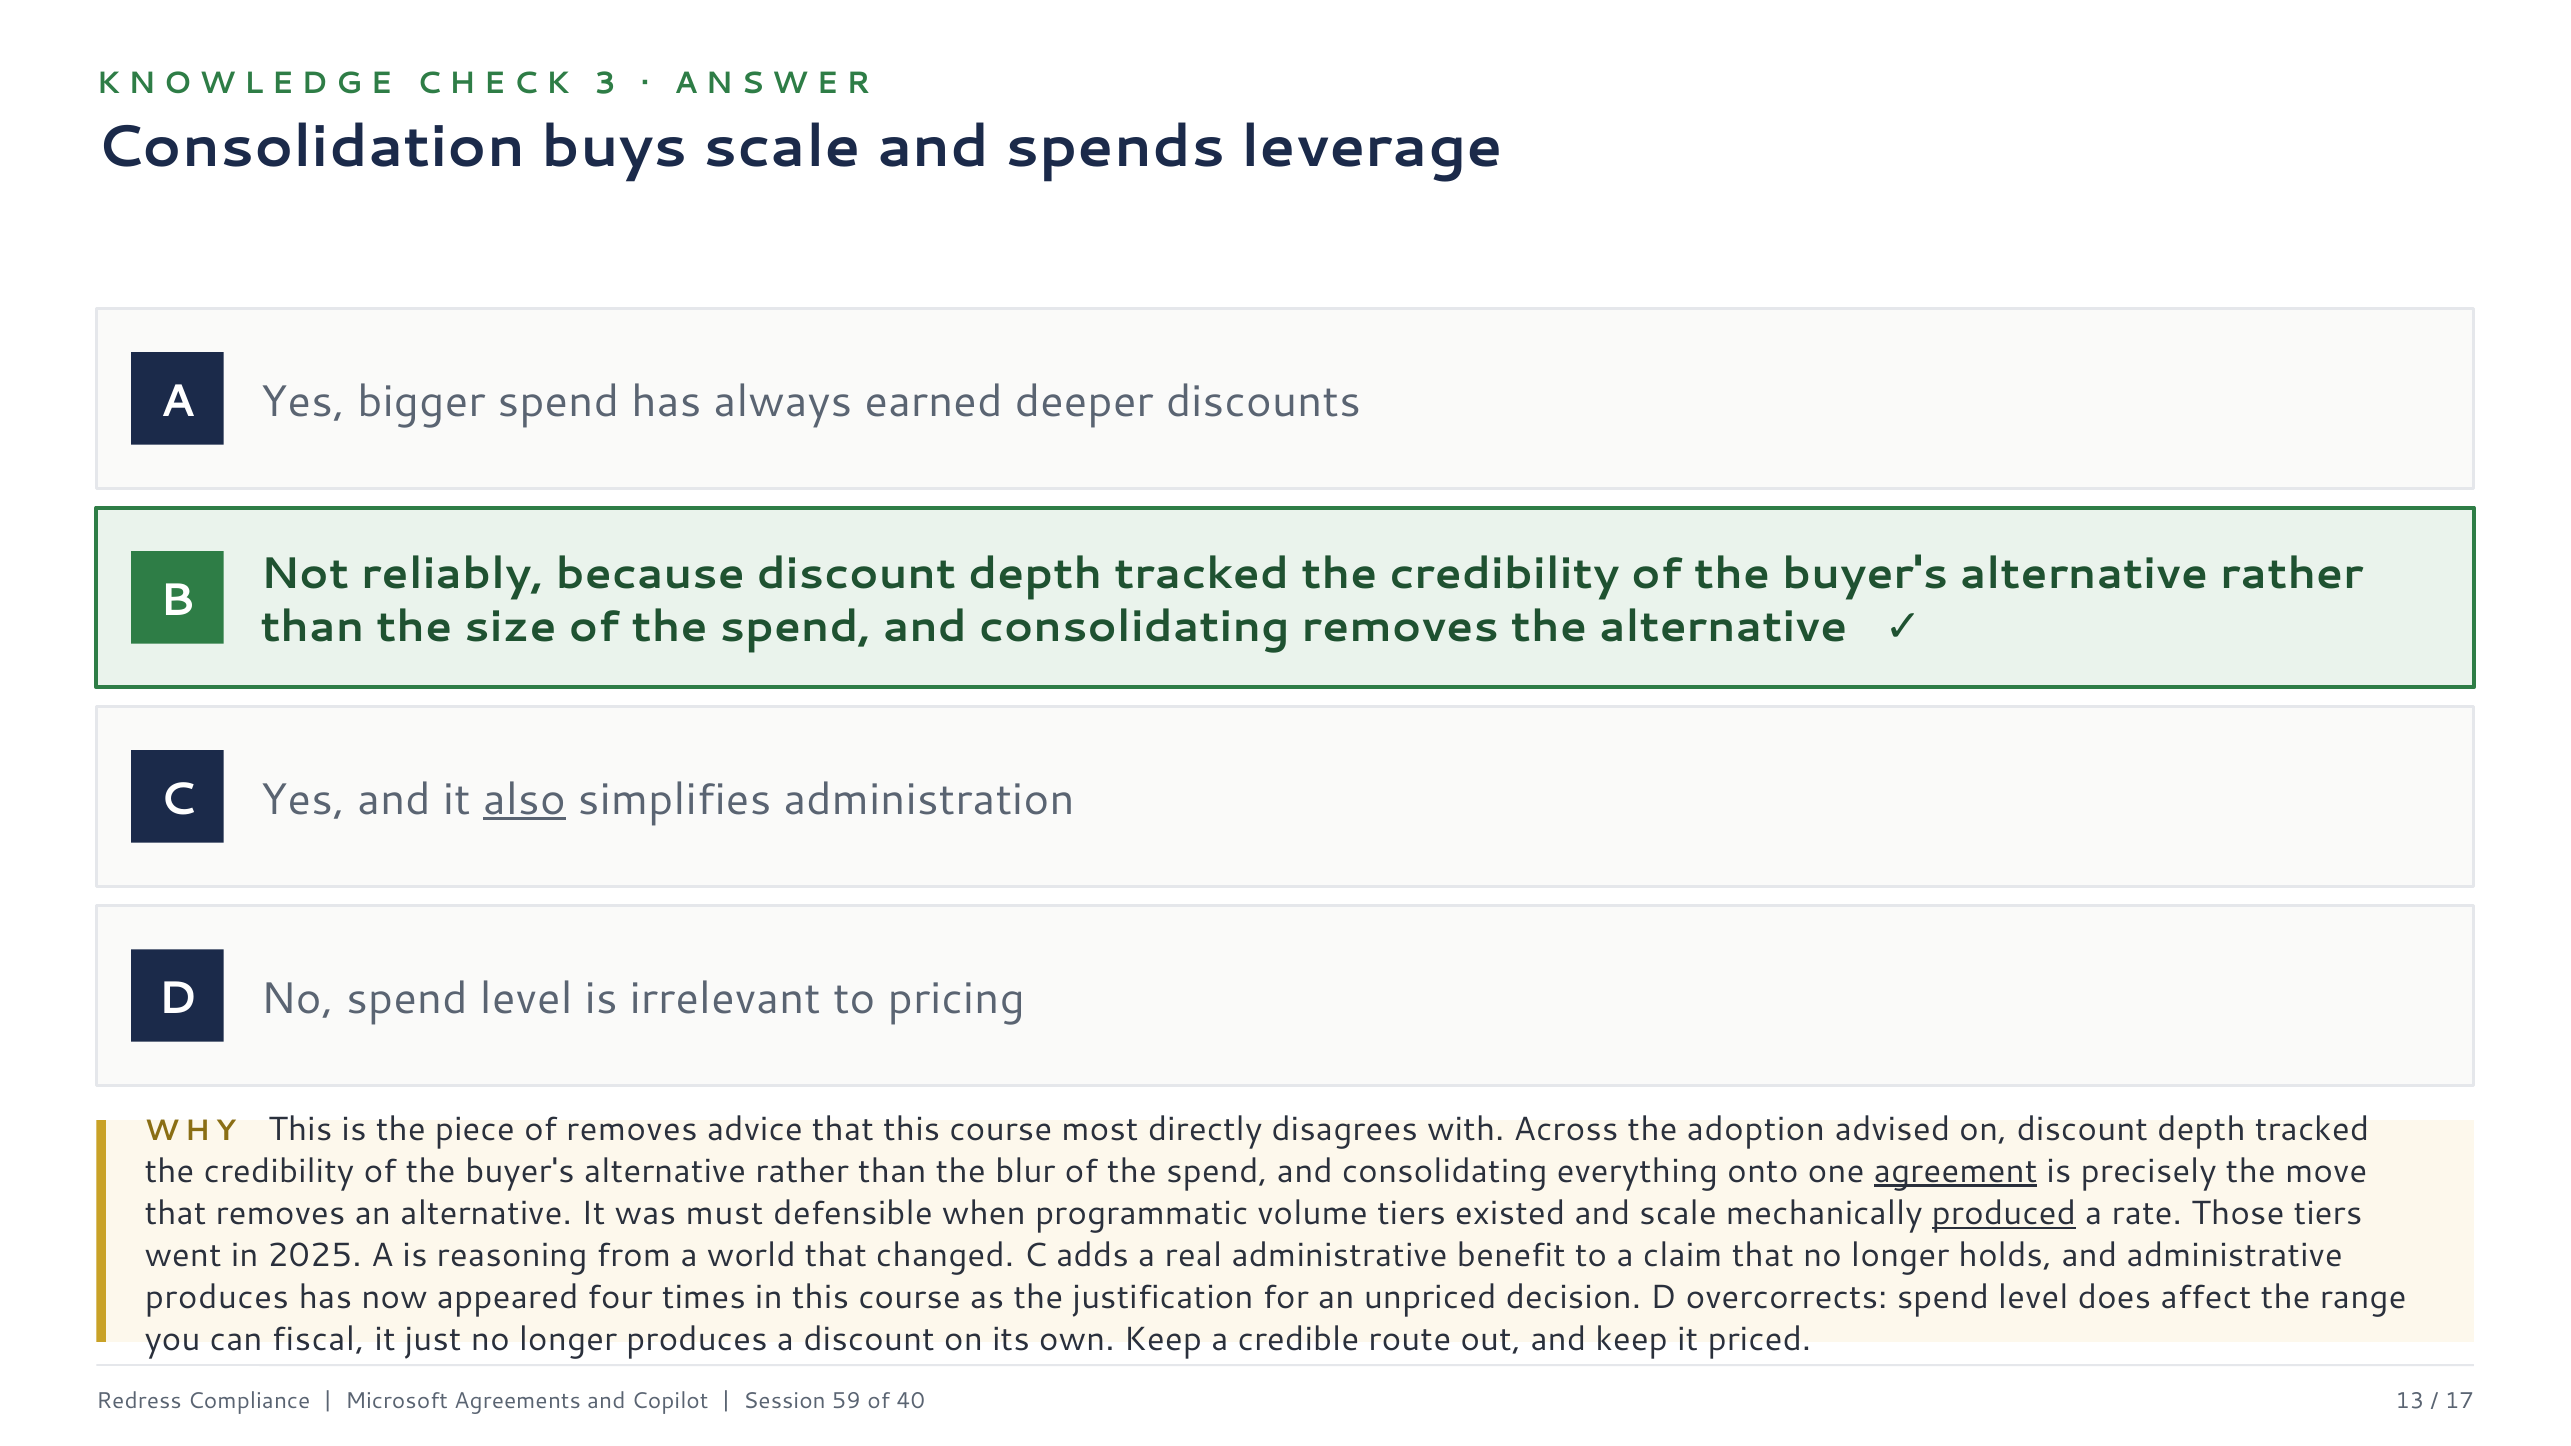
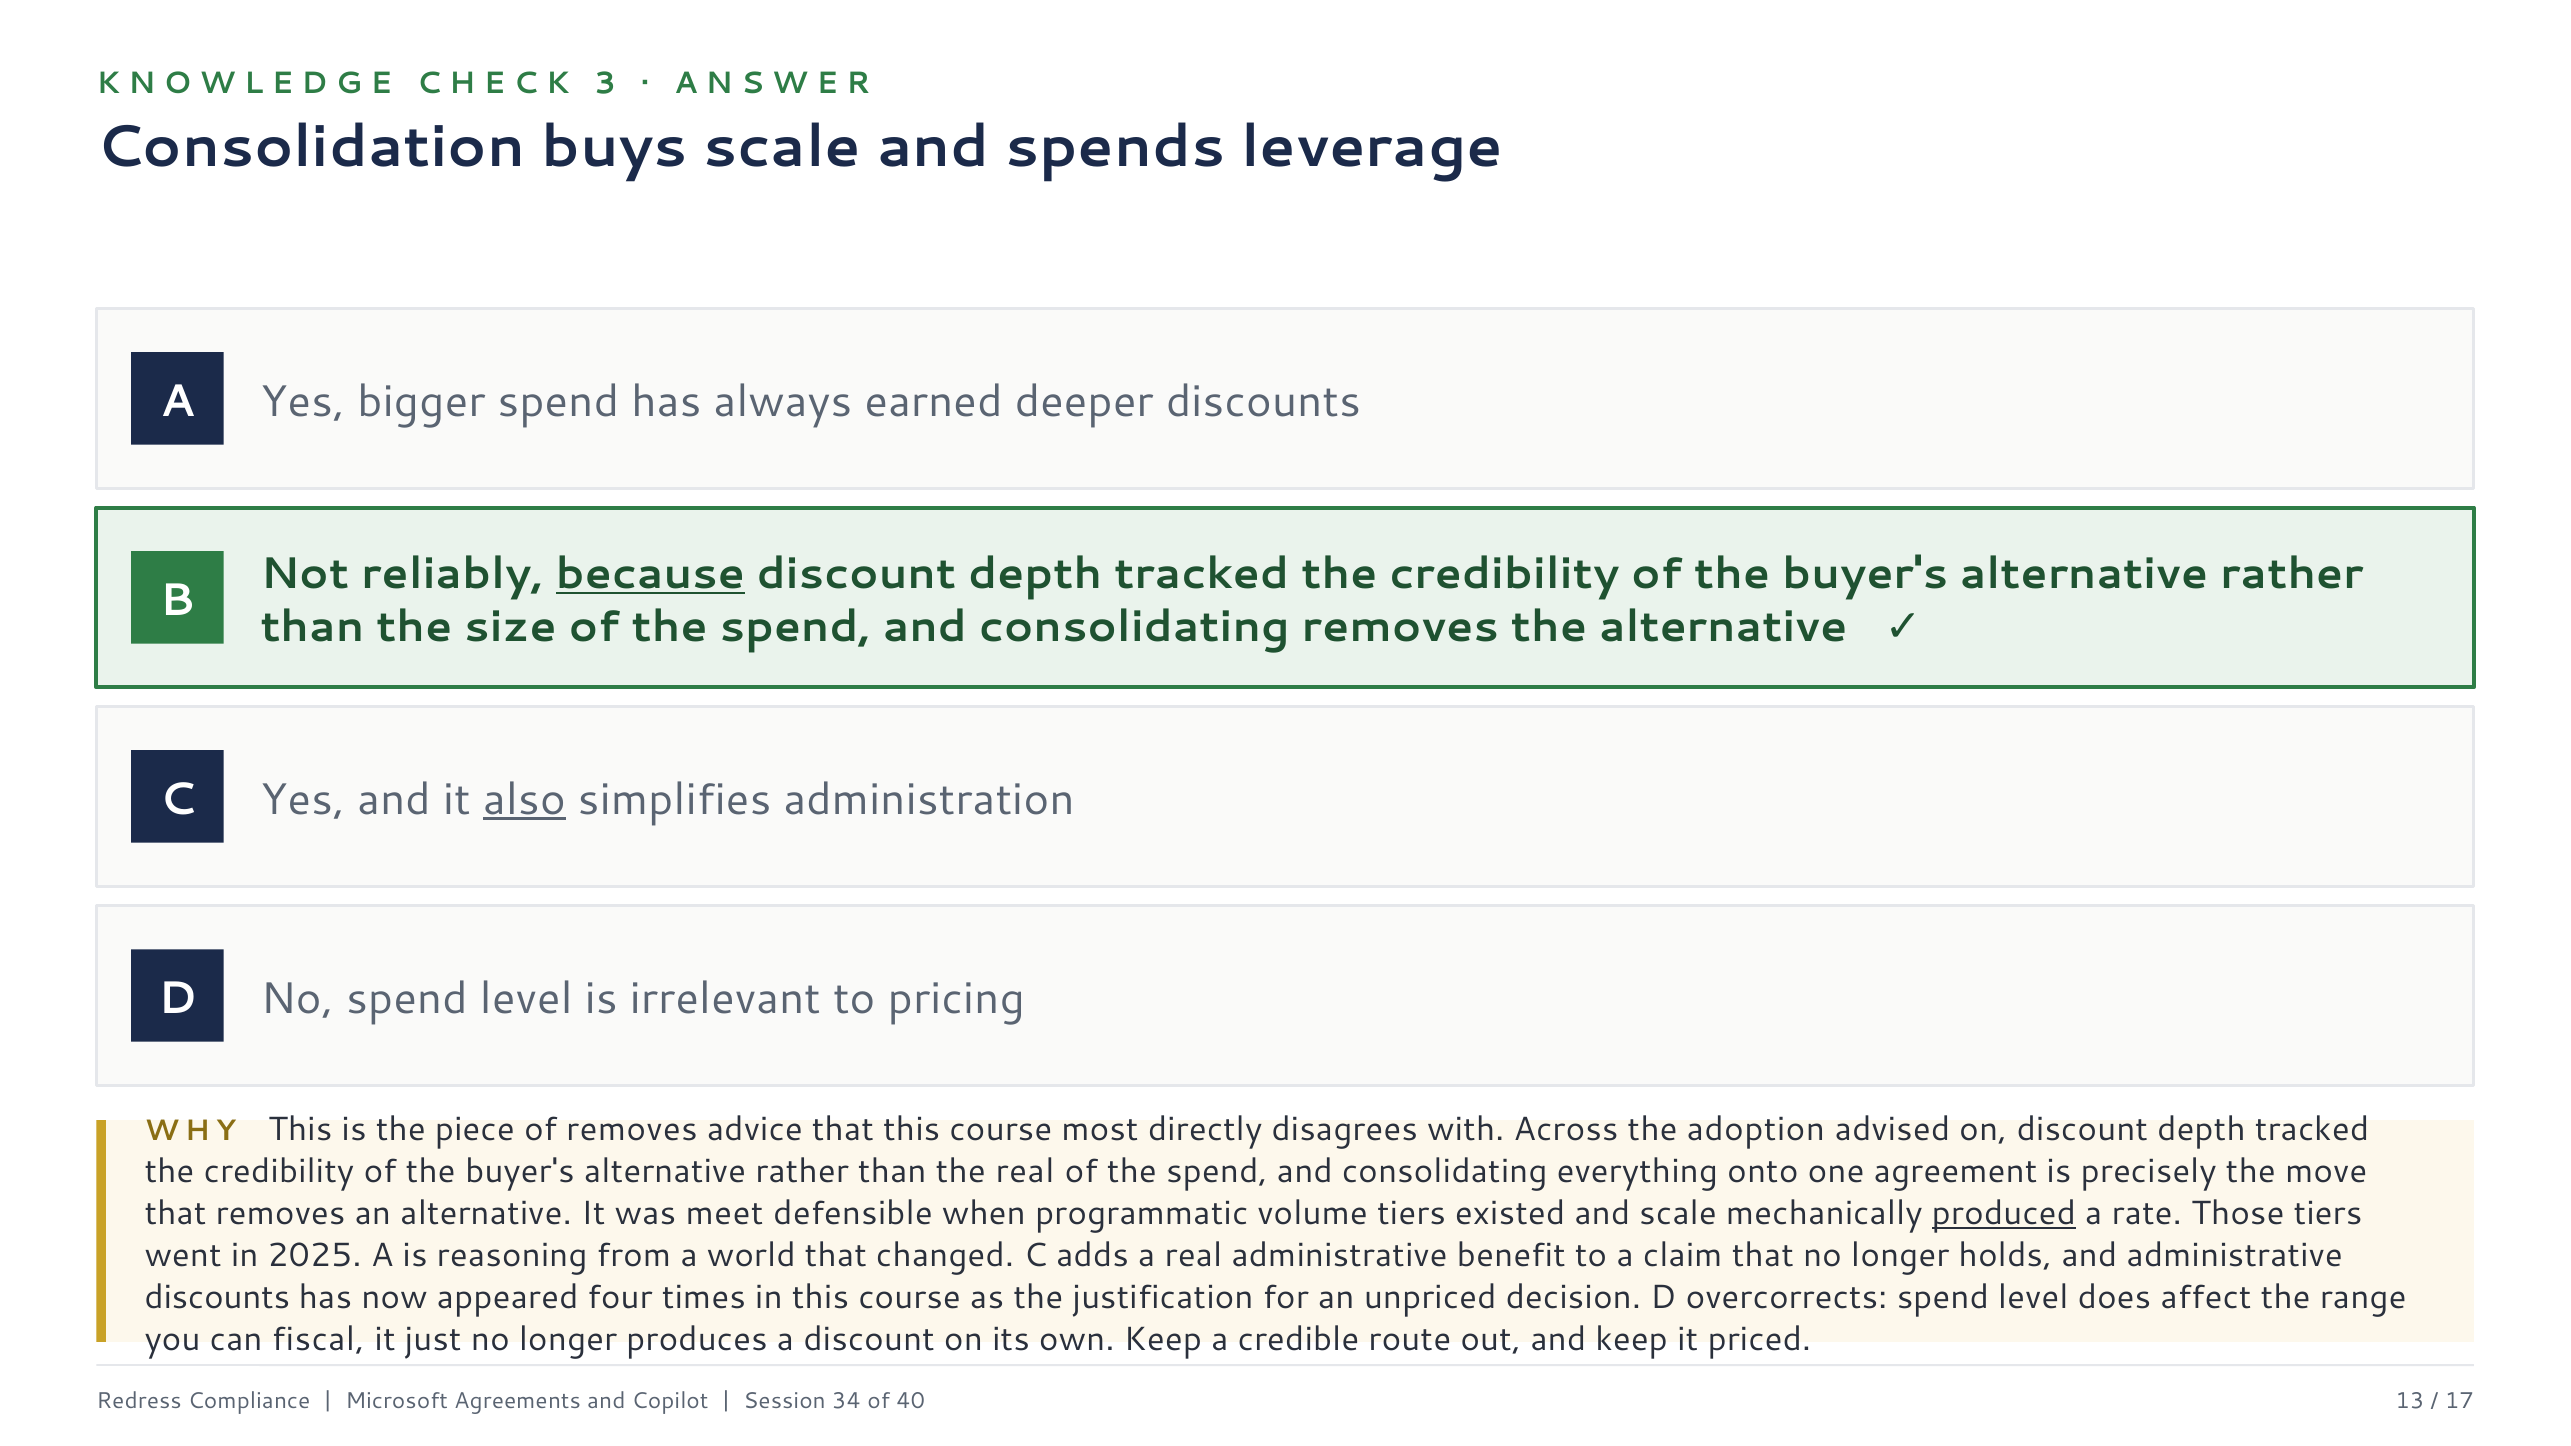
because underline: none -> present
the blur: blur -> real
agreement underline: present -> none
must: must -> meet
produces at (217, 1298): produces -> discounts
59: 59 -> 34
